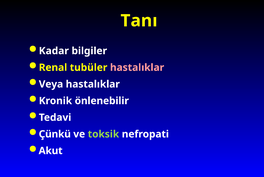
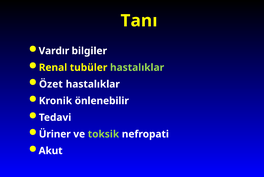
Kadar: Kadar -> Vardır
hastalıklar at (137, 67) colour: pink -> light green
Veya: Veya -> Özet
Çünkü: Çünkü -> Üriner
